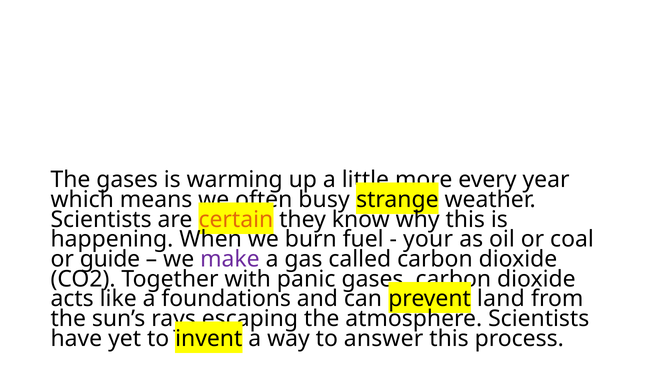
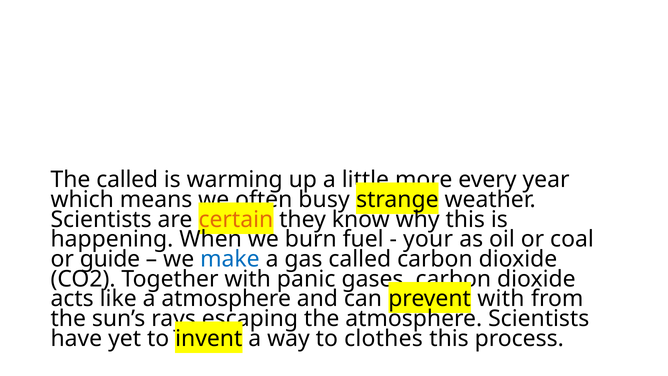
The gases: gases -> called
make colour: purple -> blue
a foundations: foundations -> atmosphere
prevent land: land -> with
answer: answer -> clothes
